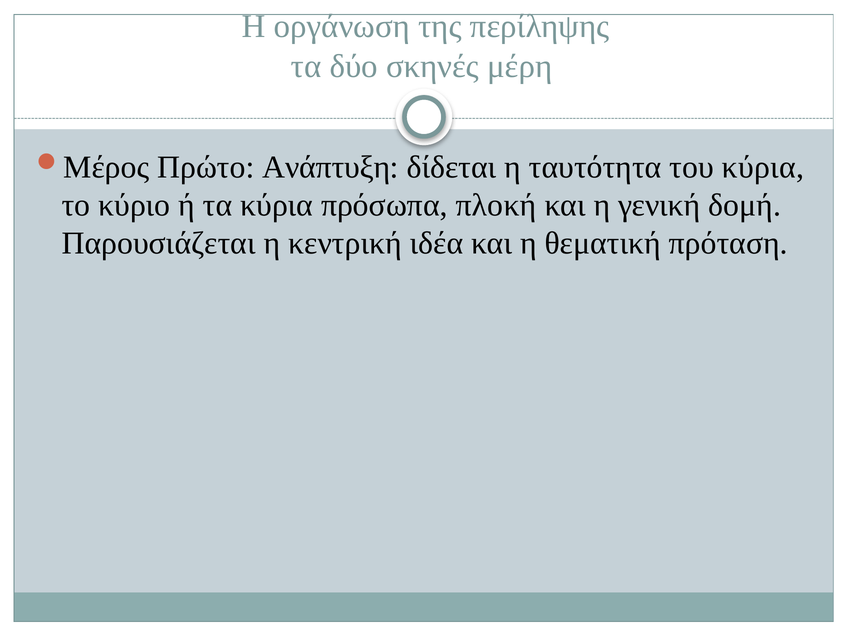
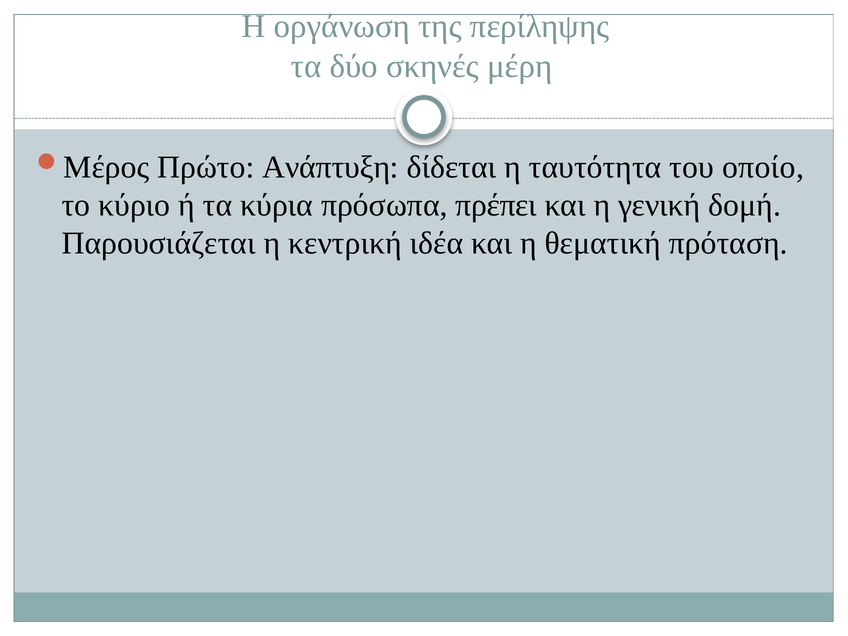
του κύρια: κύρια -> οποίο
πλοκή: πλοκή -> πρέπει
